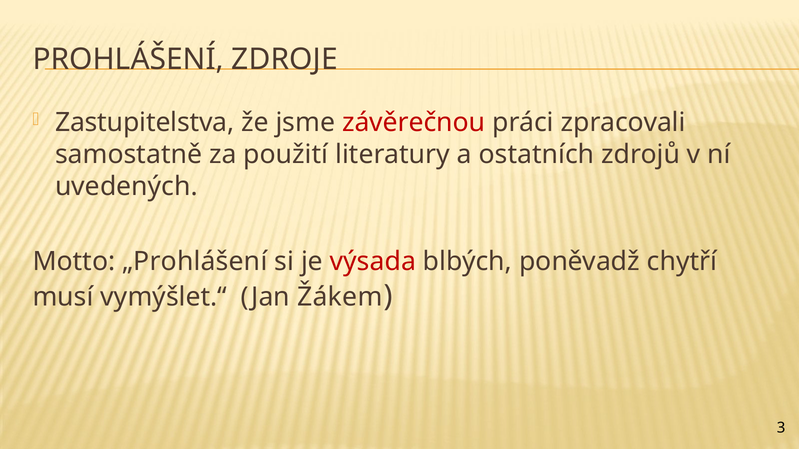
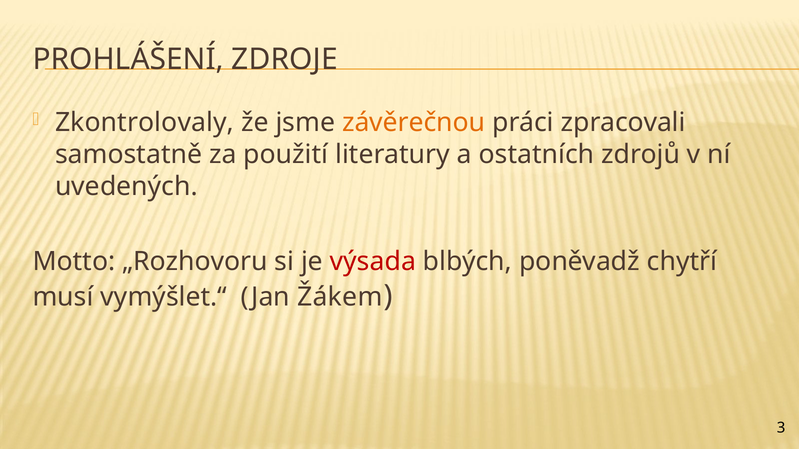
Zastupitelstva: Zastupitelstva -> Zkontrolovaly
závěrečnou colour: red -> orange
„Prohlášení: „Prohlášení -> „Rozhovoru
